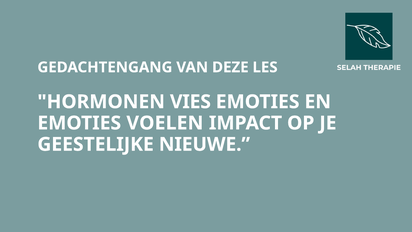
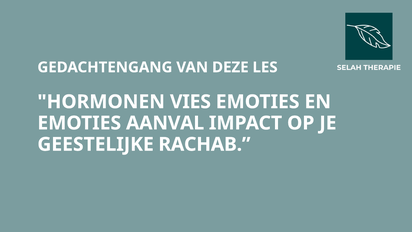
VOELEN: VOELEN -> AANVAL
NIEUWE: NIEUWE -> RACHAB
